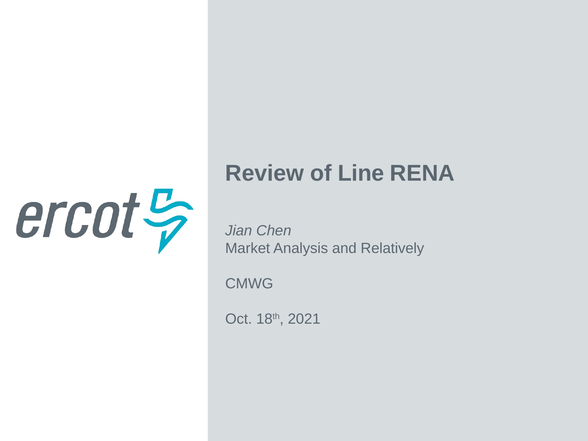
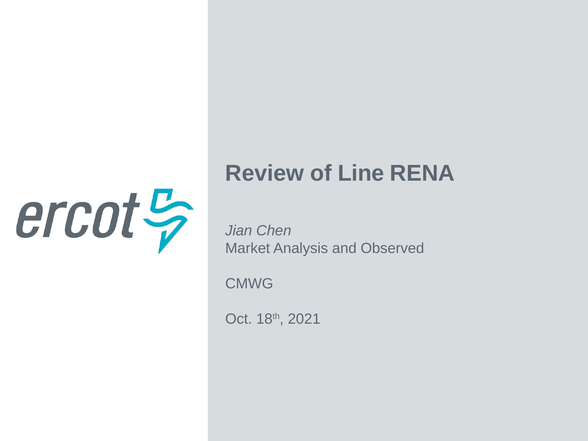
Relatively: Relatively -> Observed
